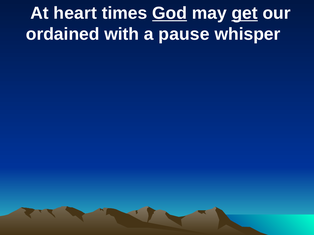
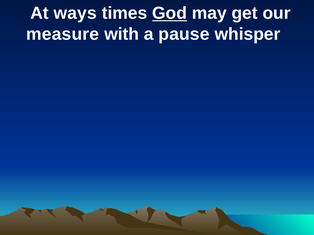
heart: heart -> ways
get underline: present -> none
ordained: ordained -> measure
